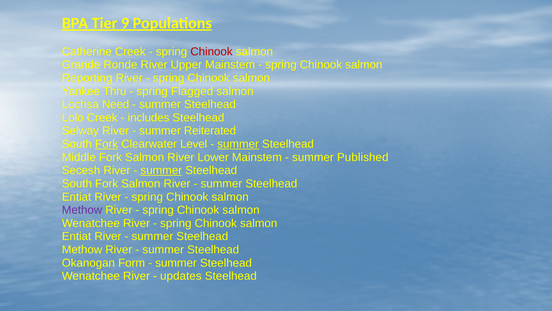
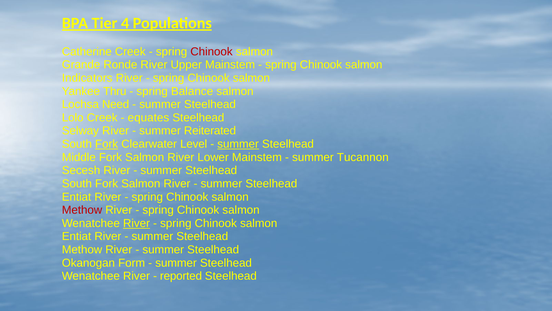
9: 9 -> 4
Reporting: Reporting -> Indicators
Flagged: Flagged -> Balance
includes: includes -> equates
Published: Published -> Tucannon
summer at (161, 170) underline: present -> none
Methow at (82, 210) colour: purple -> red
River at (136, 223) underline: none -> present
updates: updates -> reported
